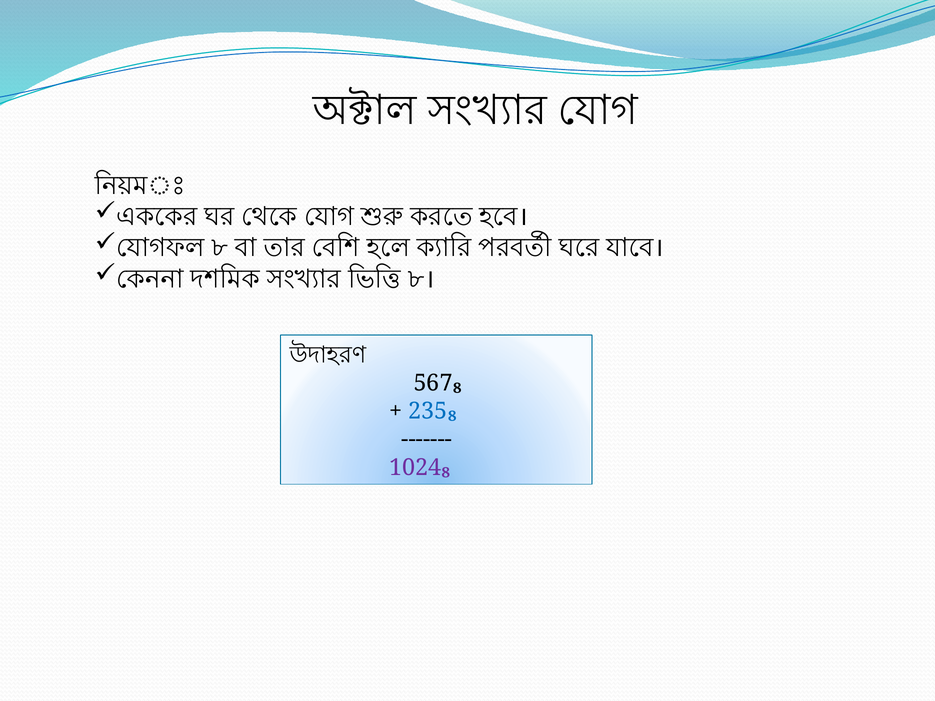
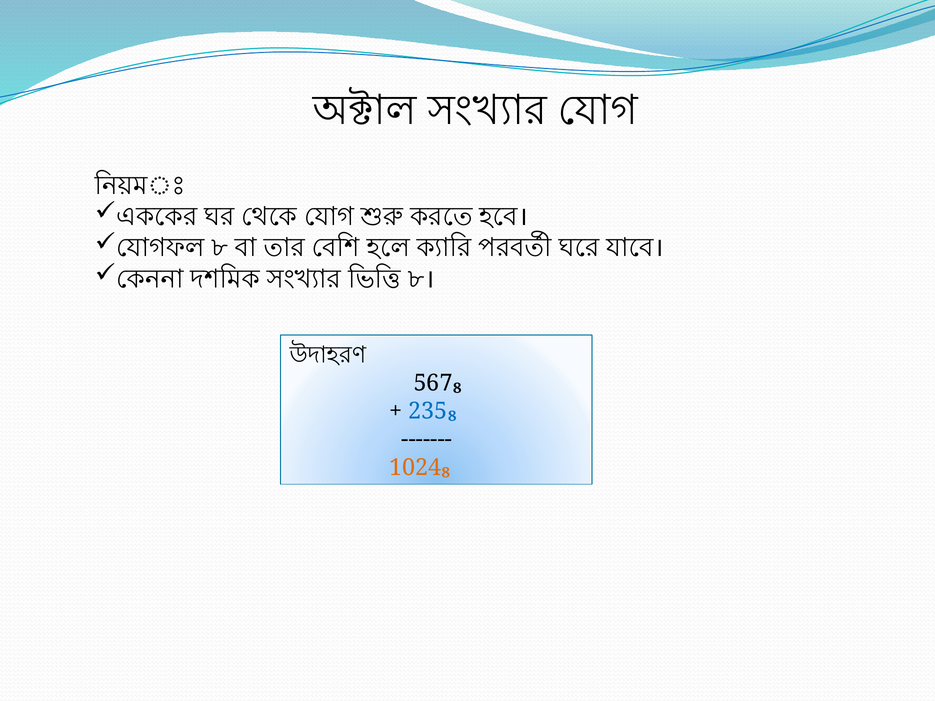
1024₈ colour: purple -> orange
